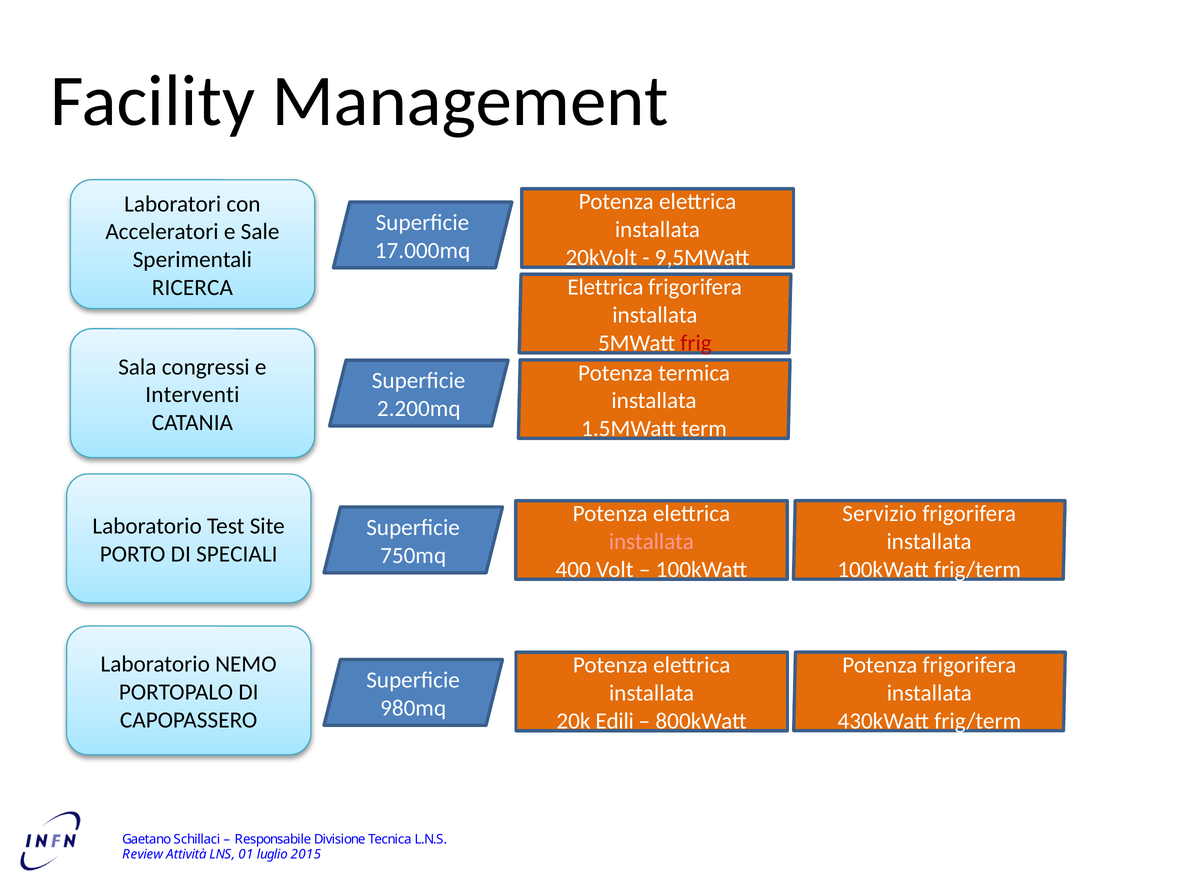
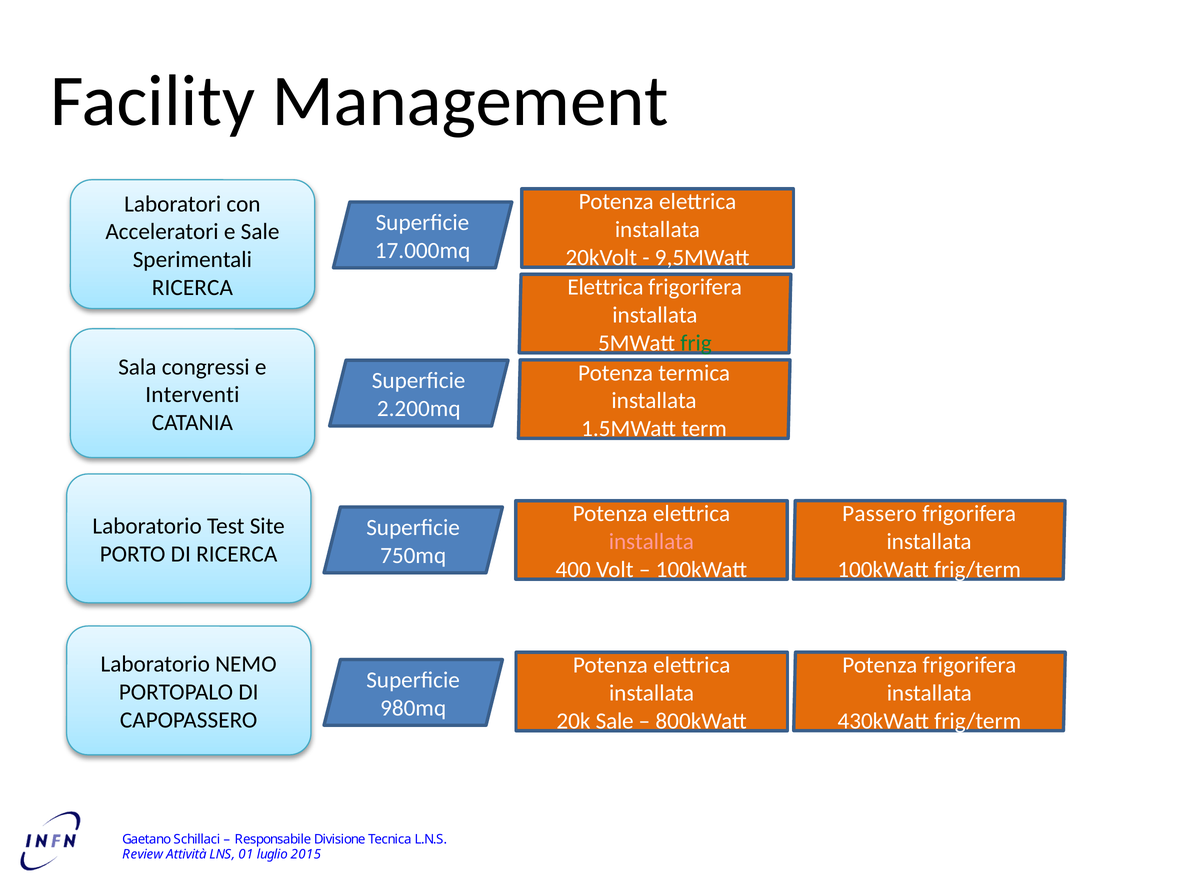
frig colour: red -> green
Servizio: Servizio -> Passero
DI SPECIALI: SPECIALI -> RICERCA
20k Edili: Edili -> Sale
